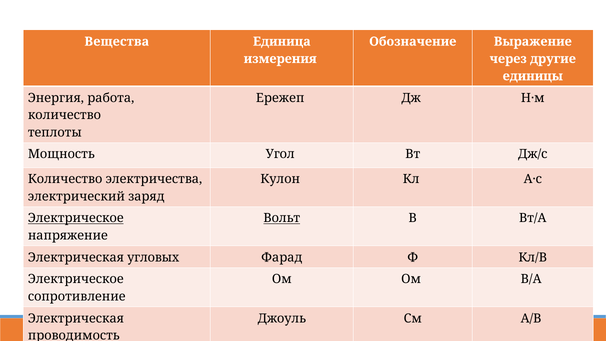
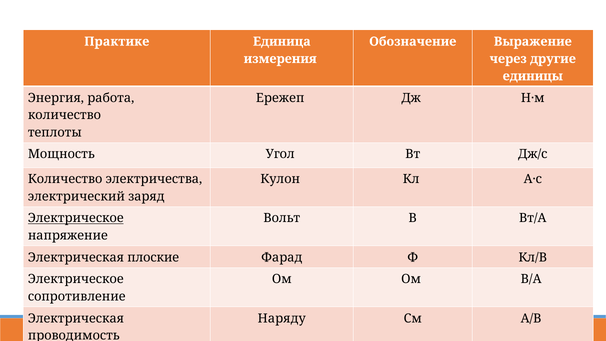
Вещества: Вещества -> Практике
Вольт underline: present -> none
угловых: угловых -> плоские
Джоуль: Джоуль -> Наряду
